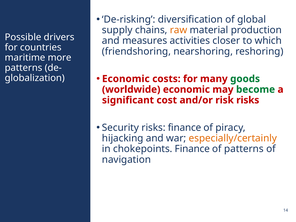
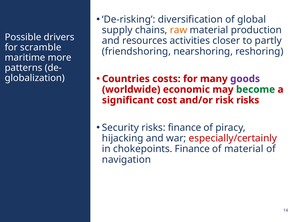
measures: measures -> resources
which: which -> partly
countries: countries -> scramble
Economic at (126, 79): Economic -> Countries
goods colour: green -> purple
especially/certainly colour: orange -> red
of patterns: patterns -> material
